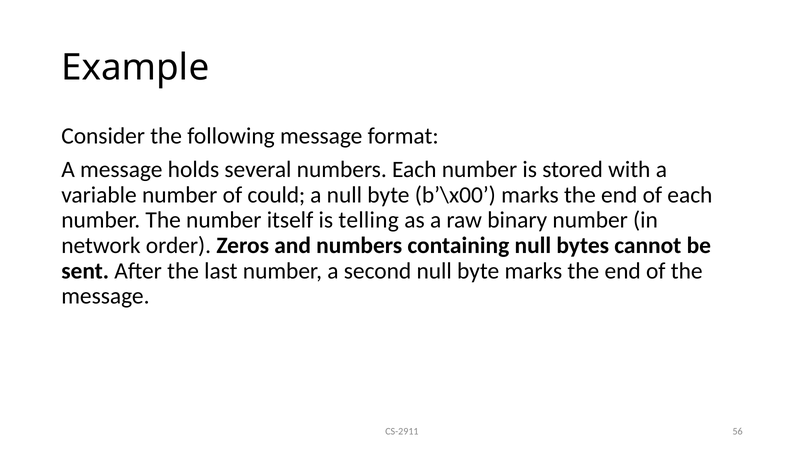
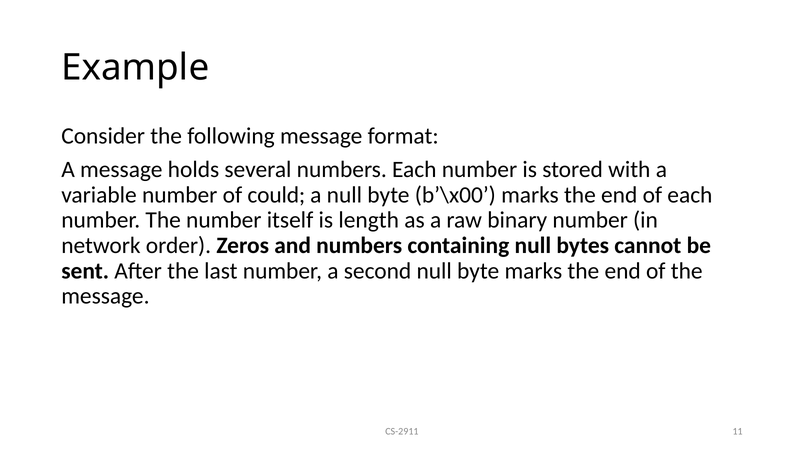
telling: telling -> length
56: 56 -> 11
